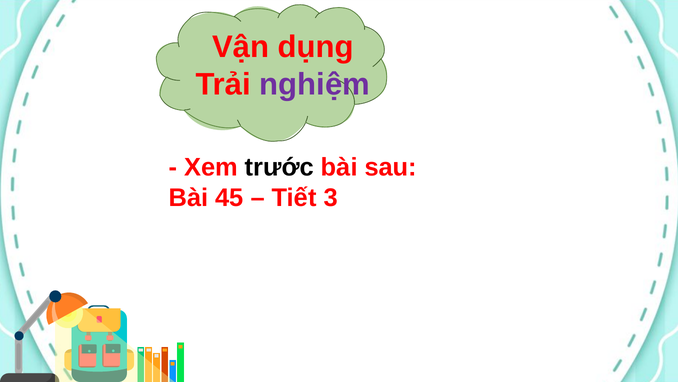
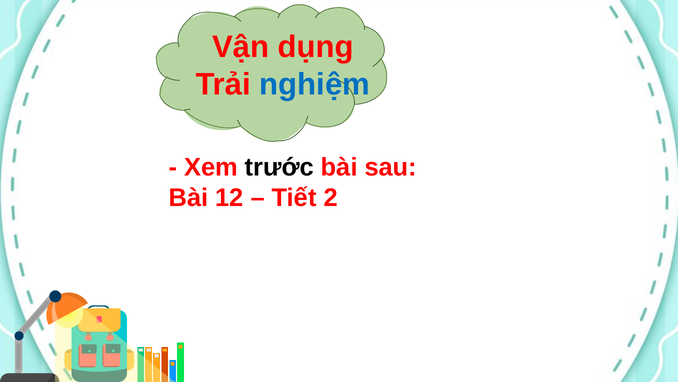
nghiệm colour: purple -> blue
45: 45 -> 12
3: 3 -> 2
